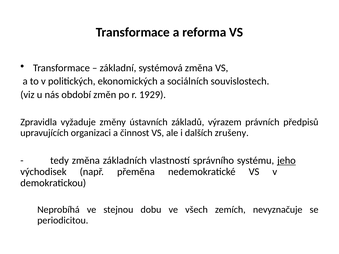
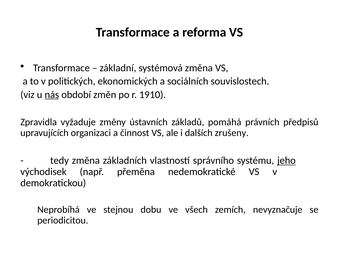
nás underline: none -> present
1929: 1929 -> 1910
výrazem: výrazem -> pomáhá
